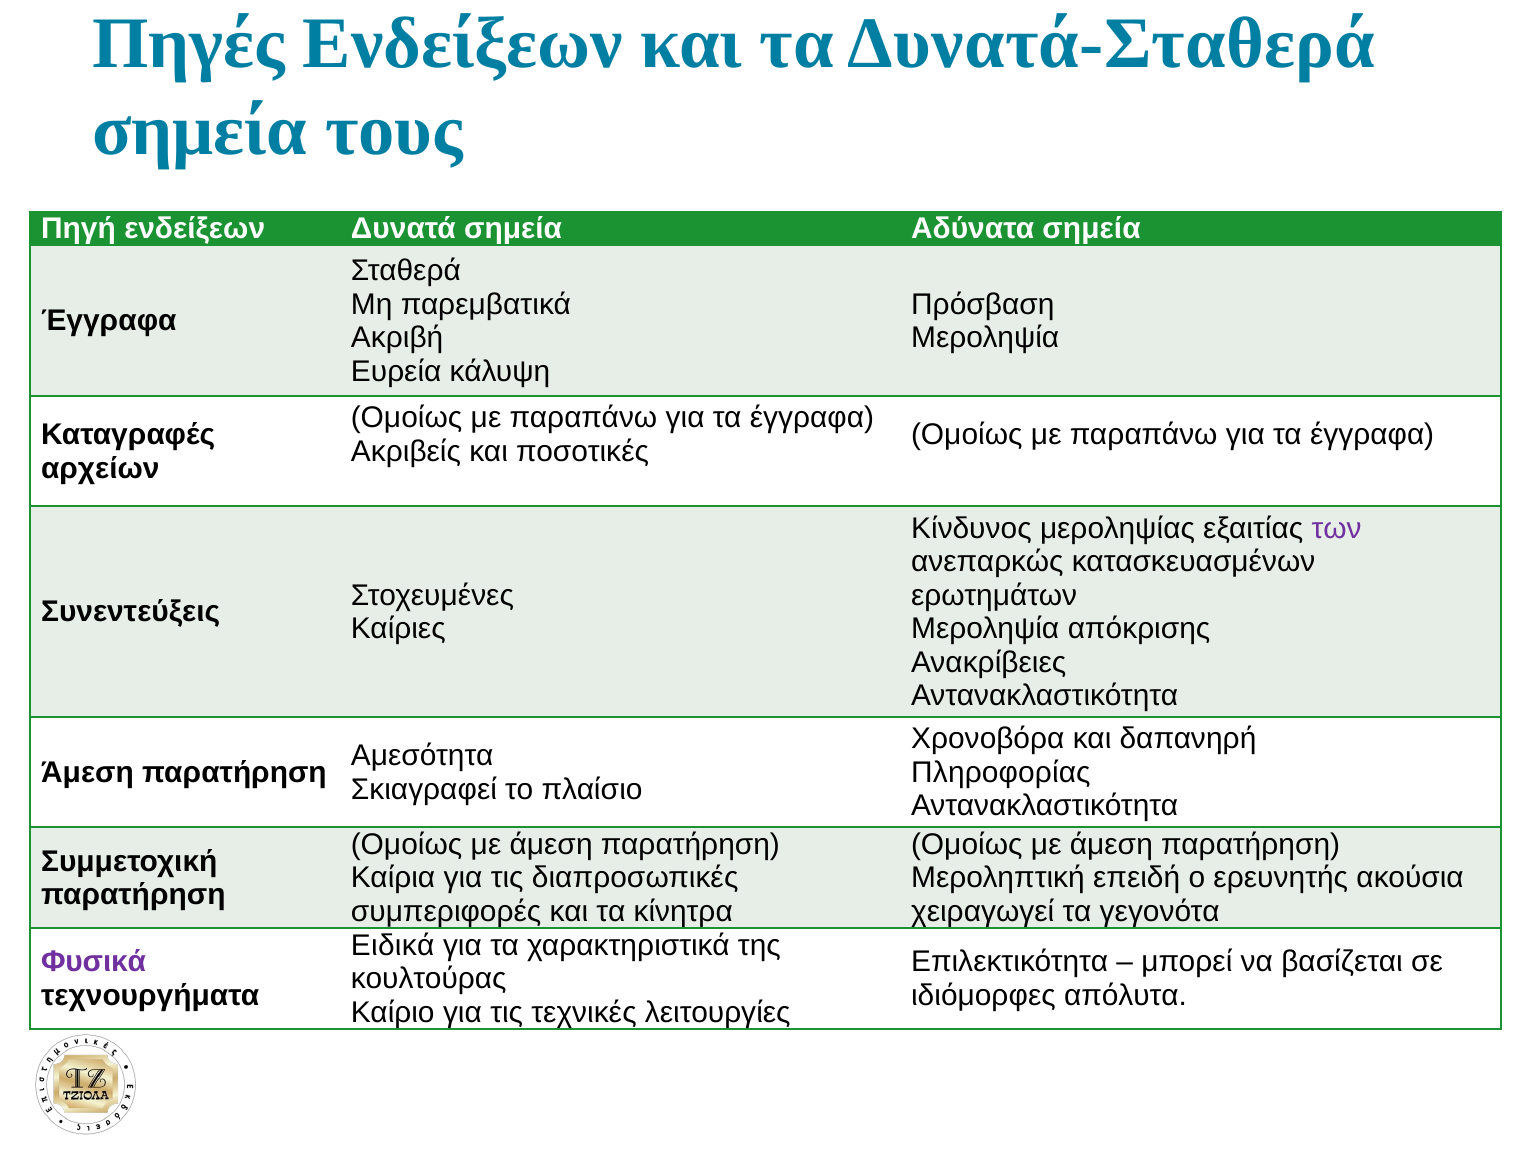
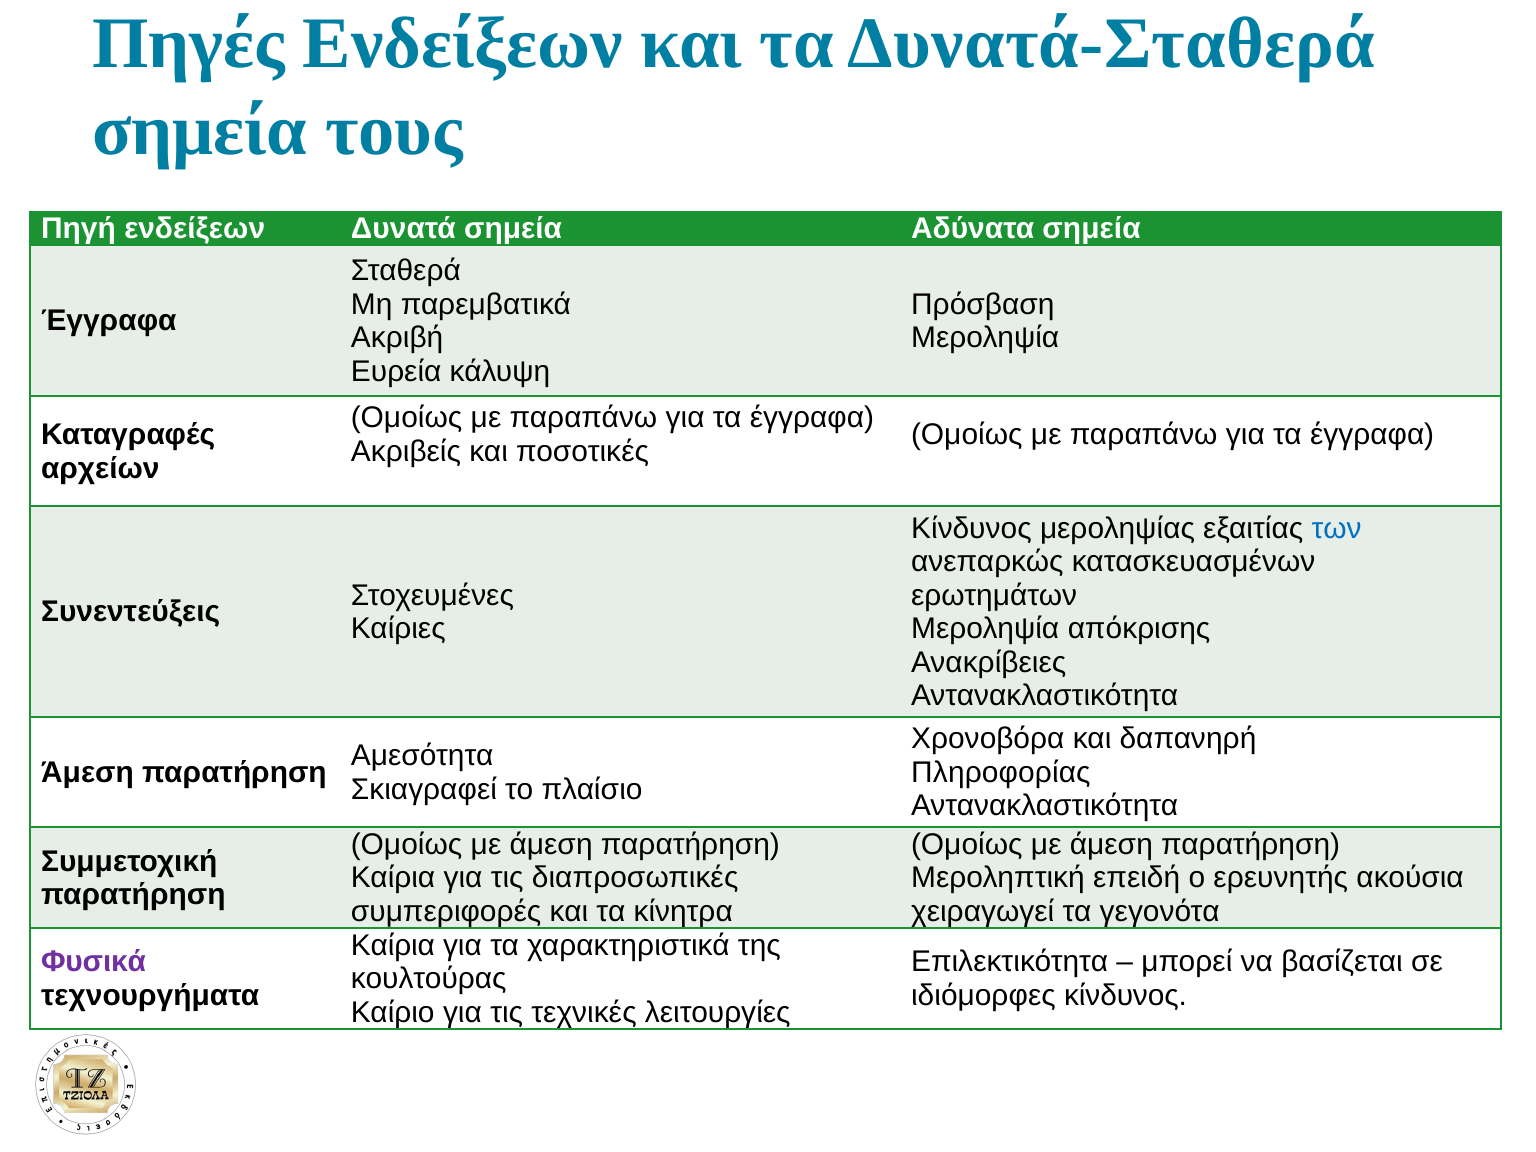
των colour: purple -> blue
Ειδικά at (393, 945): Ειδικά -> Καίρια
ιδιόμορφες απόλυτα: απόλυτα -> κίνδυνος
